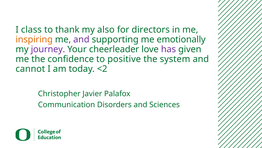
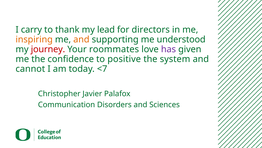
class: class -> carry
also: also -> lead
and at (81, 39) colour: purple -> orange
emotionally: emotionally -> understood
journey colour: purple -> red
cheerleader: cheerleader -> roommates
<2: <2 -> <7
